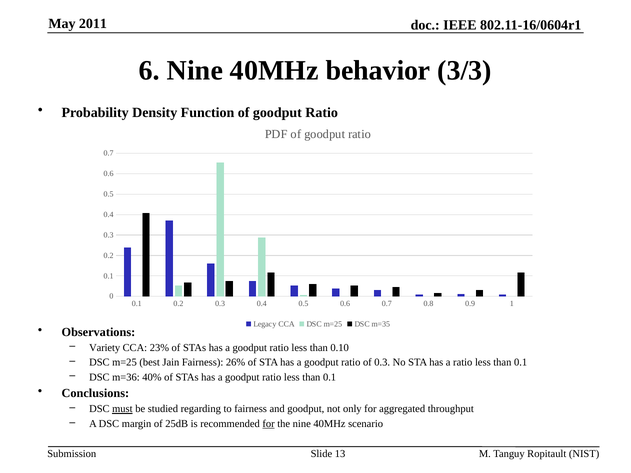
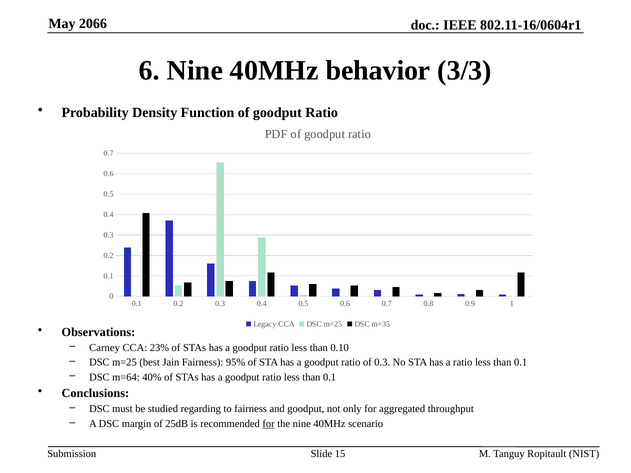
2011: 2011 -> 2066
Variety: Variety -> Carney
26%: 26% -> 95%
m=36: m=36 -> m=64
must underline: present -> none
13: 13 -> 15
